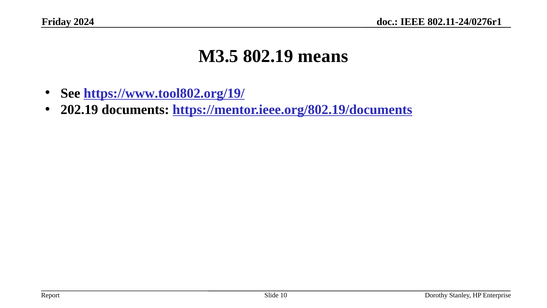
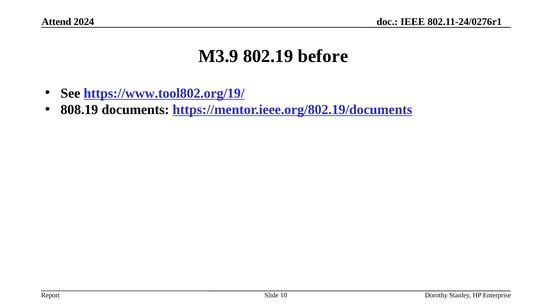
Friday: Friday -> Attend
M3.5: M3.5 -> M3.9
means: means -> before
202.19: 202.19 -> 808.19
